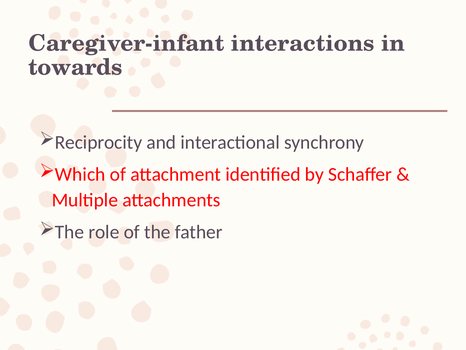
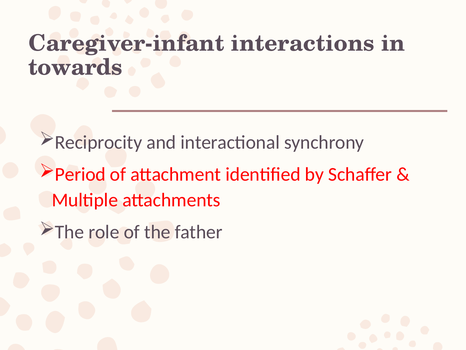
Which: Which -> Period
